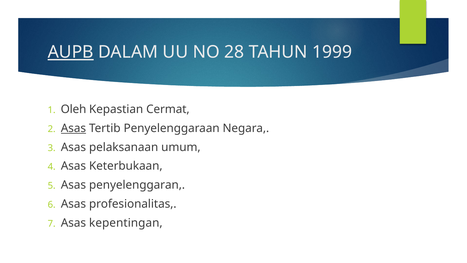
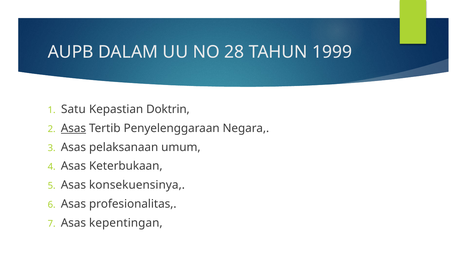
AUPB underline: present -> none
Oleh: Oleh -> Satu
Cermat: Cermat -> Doktrin
penyelenggaran: penyelenggaran -> konsekuensinya
